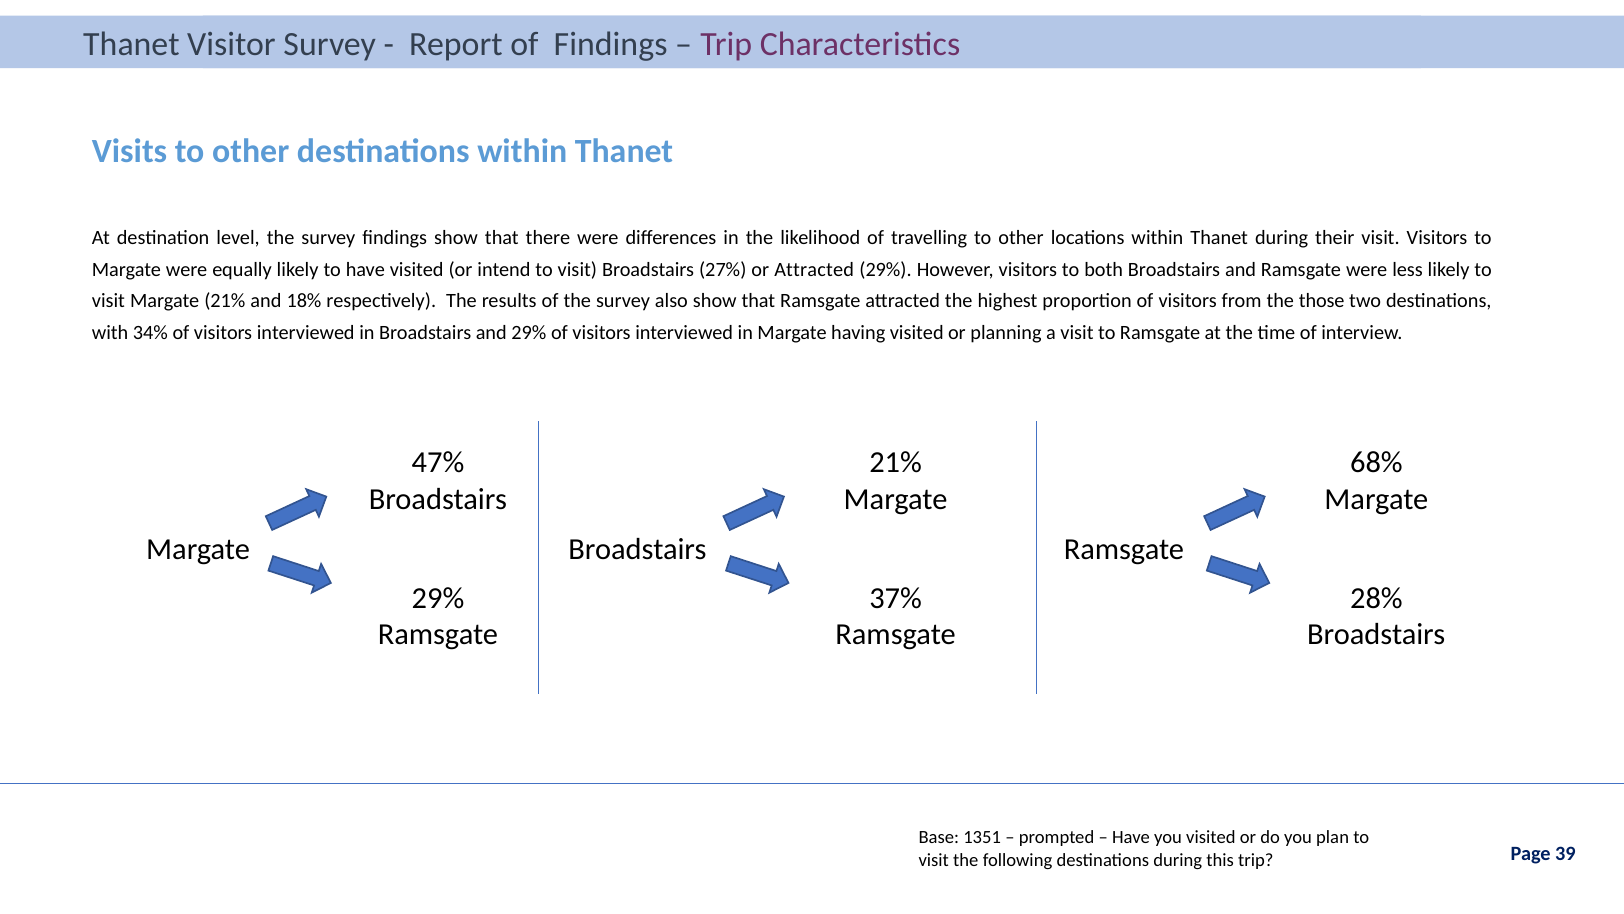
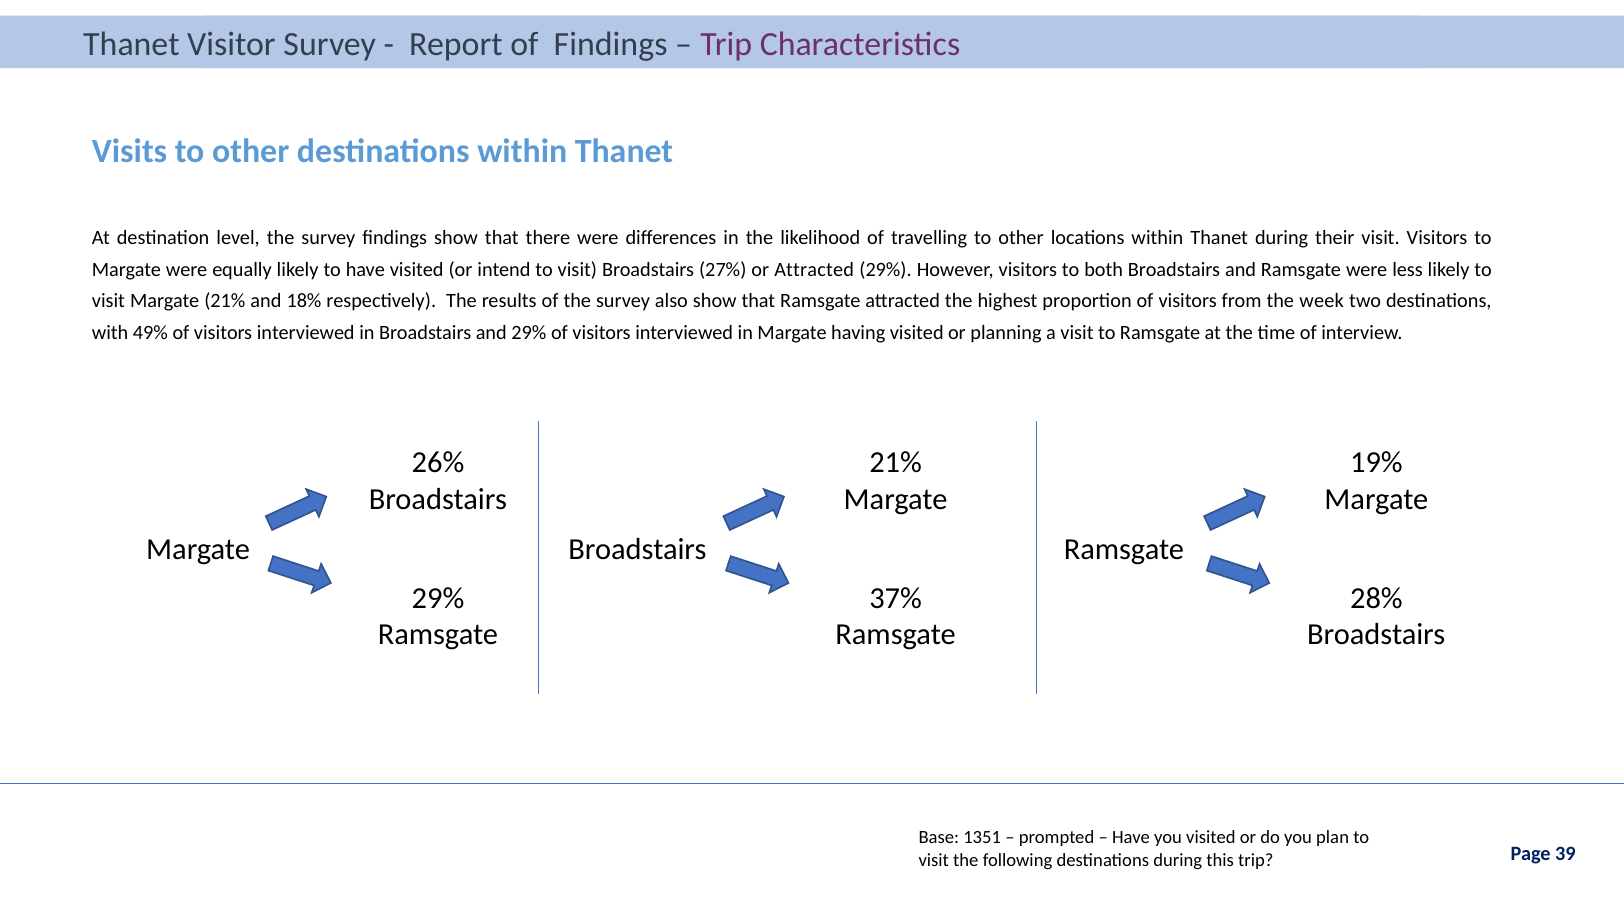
those: those -> week
34%: 34% -> 49%
47%: 47% -> 26%
68%: 68% -> 19%
